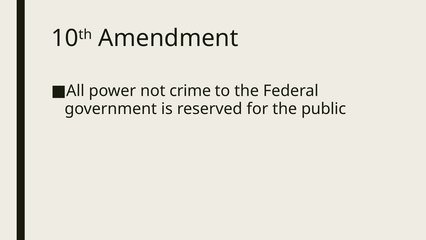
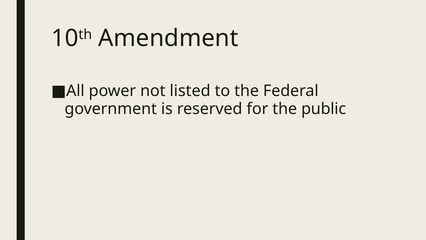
crime: crime -> listed
